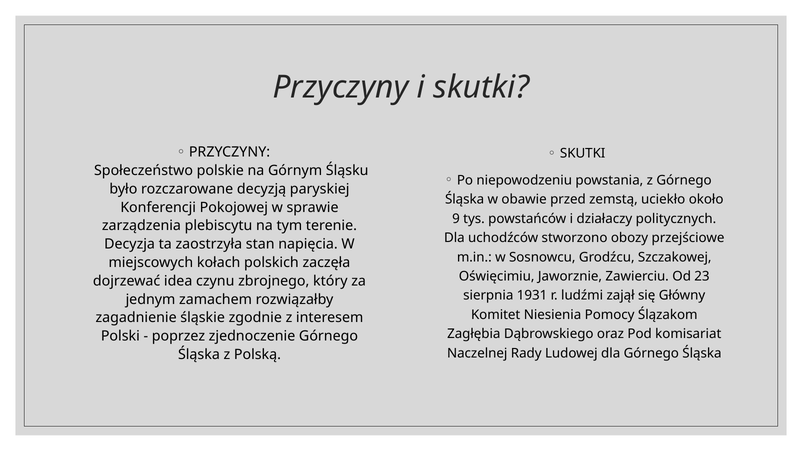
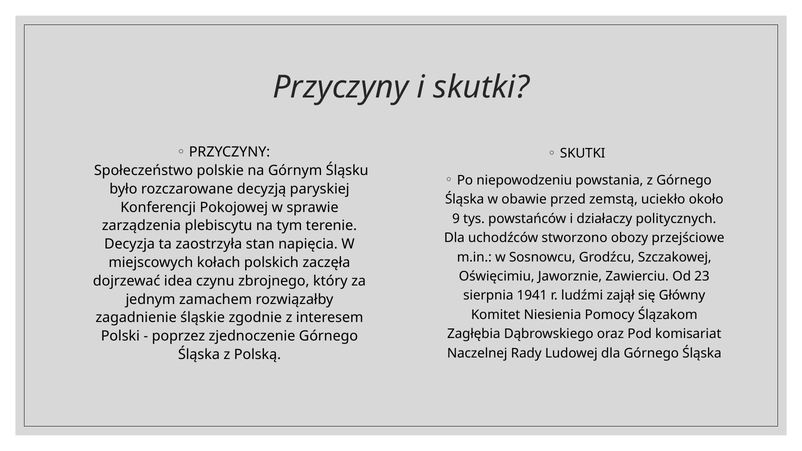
1931: 1931 -> 1941
